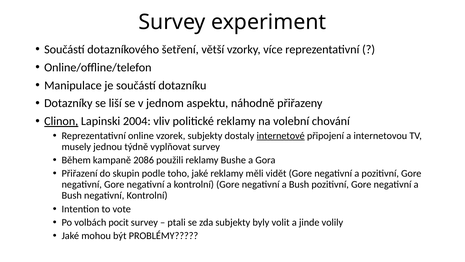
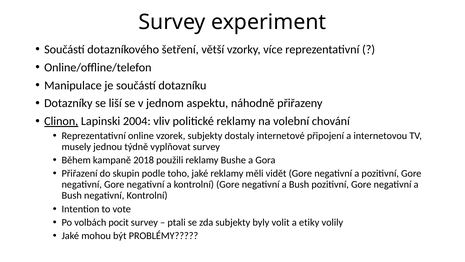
internetové underline: present -> none
2086: 2086 -> 2018
jinde: jinde -> etiky
